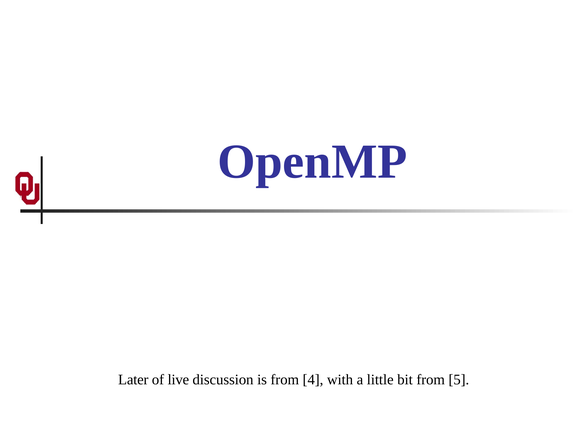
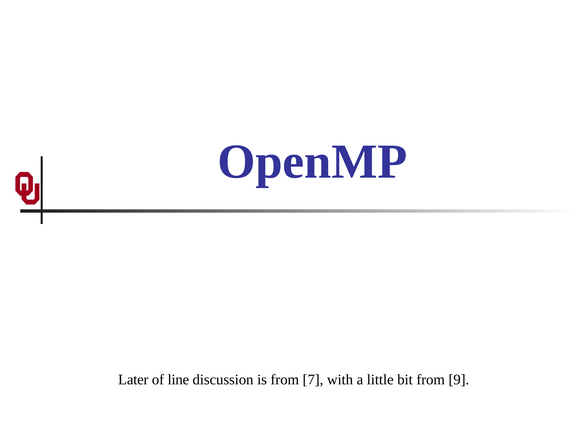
live: live -> line
4: 4 -> 7
5: 5 -> 9
